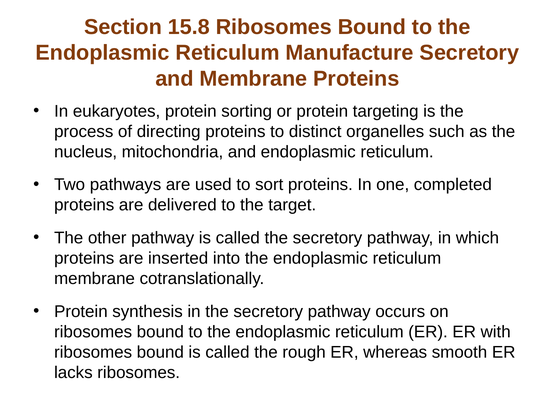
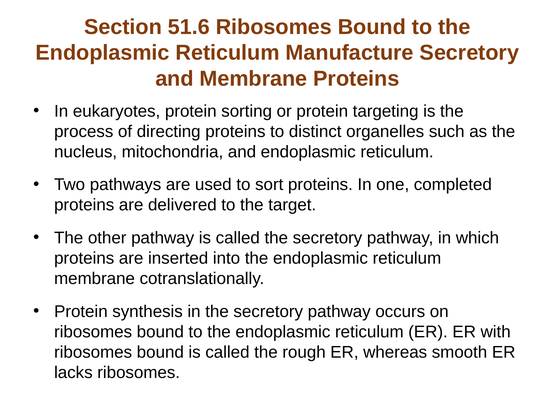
15.8: 15.8 -> 51.6
